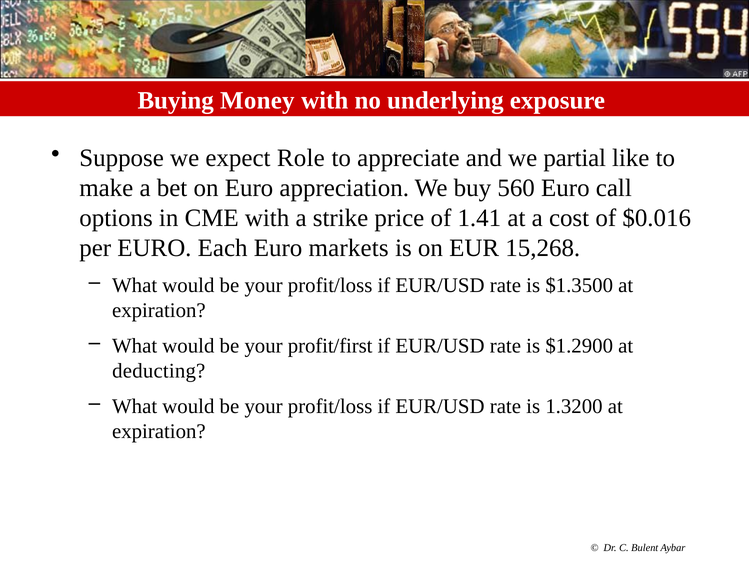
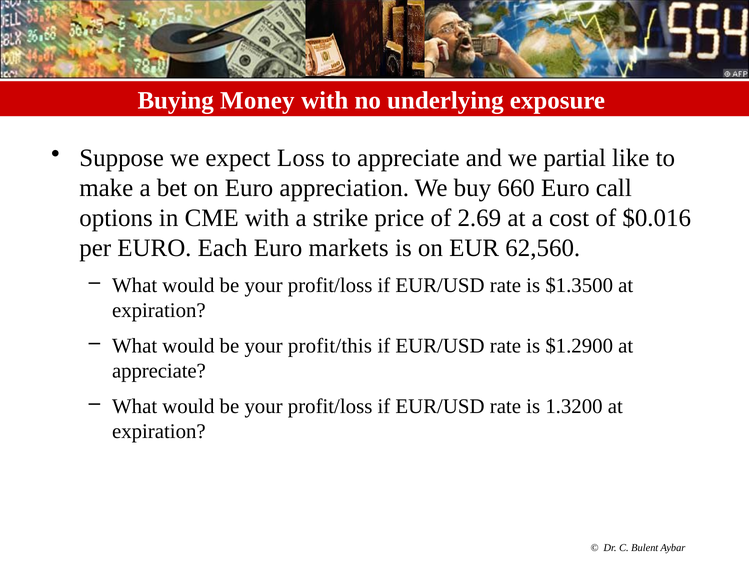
Role: Role -> Loss
560: 560 -> 660
1.41: 1.41 -> 2.69
15,268: 15,268 -> 62,560
profit/first: profit/first -> profit/this
deducting at (159, 371): deducting -> appreciate
